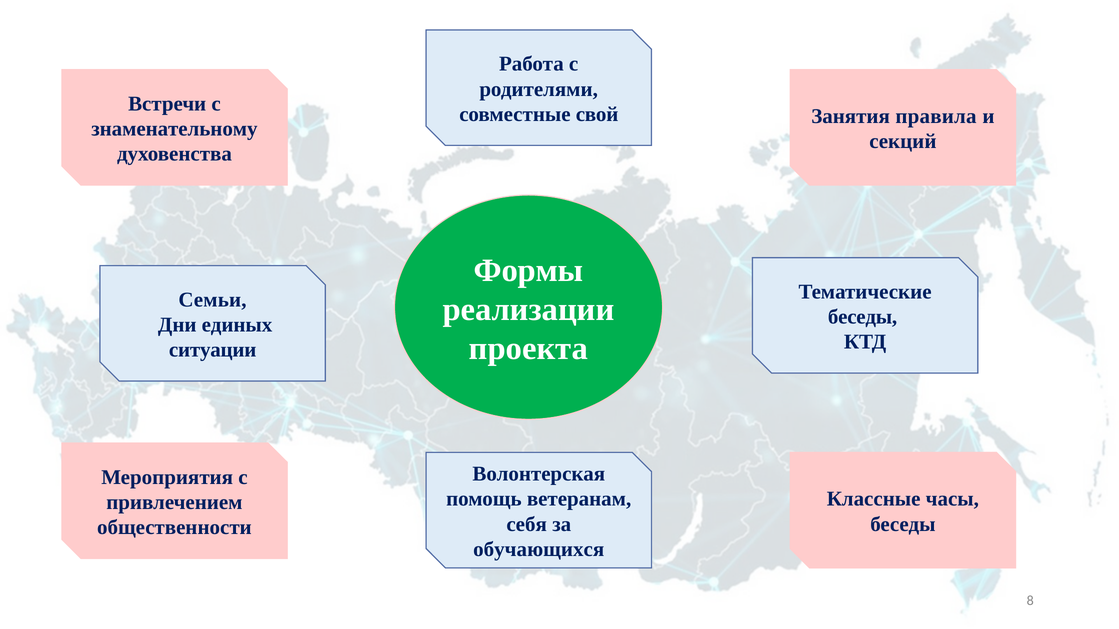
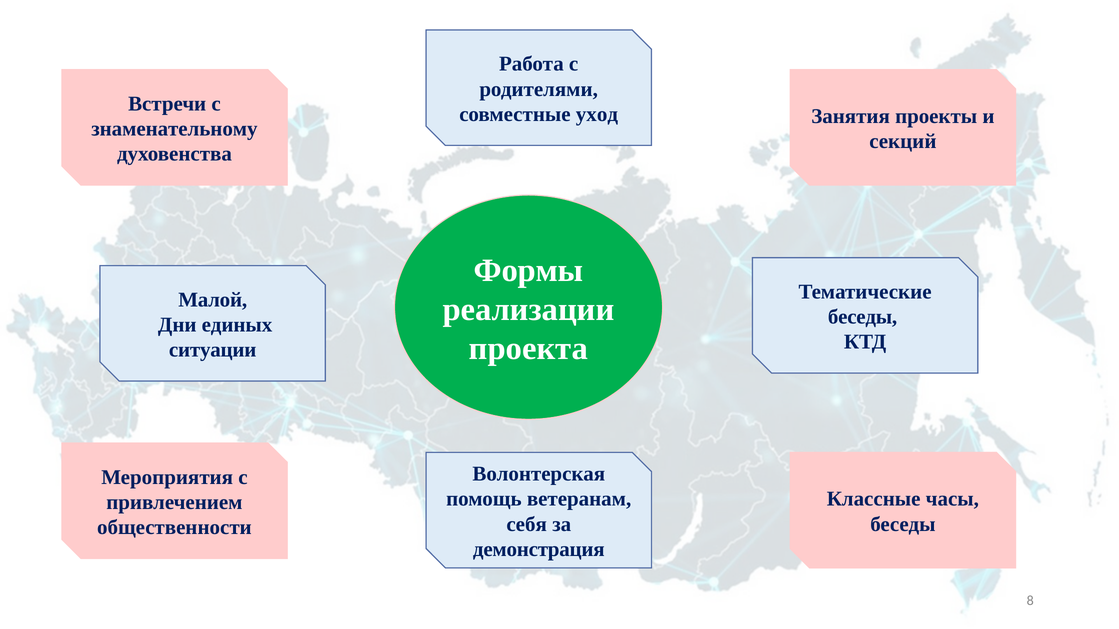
свой: свой -> уход
правила: правила -> проекты
Семьи: Семьи -> Малой
обучающихся: обучающихся -> демонстрация
